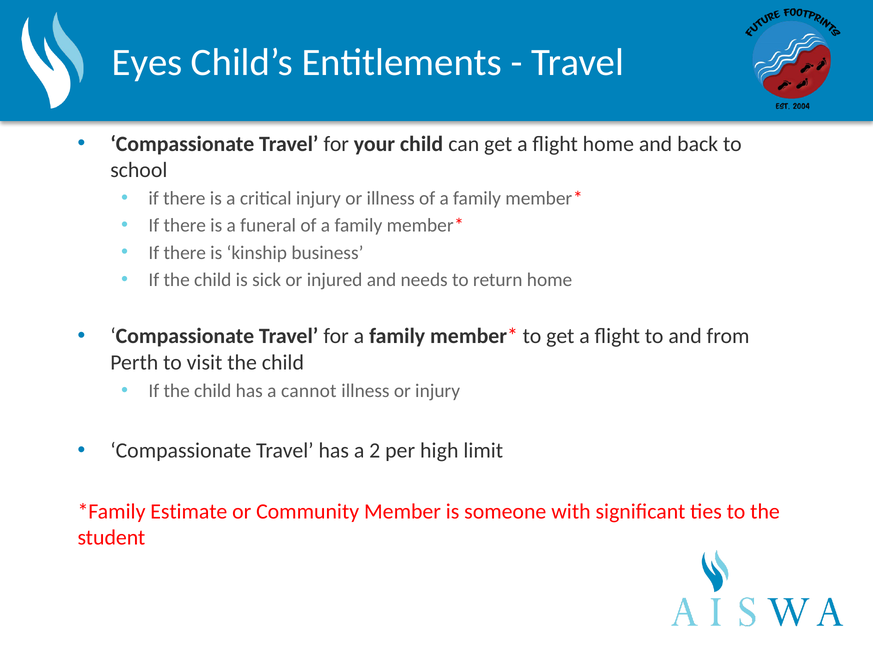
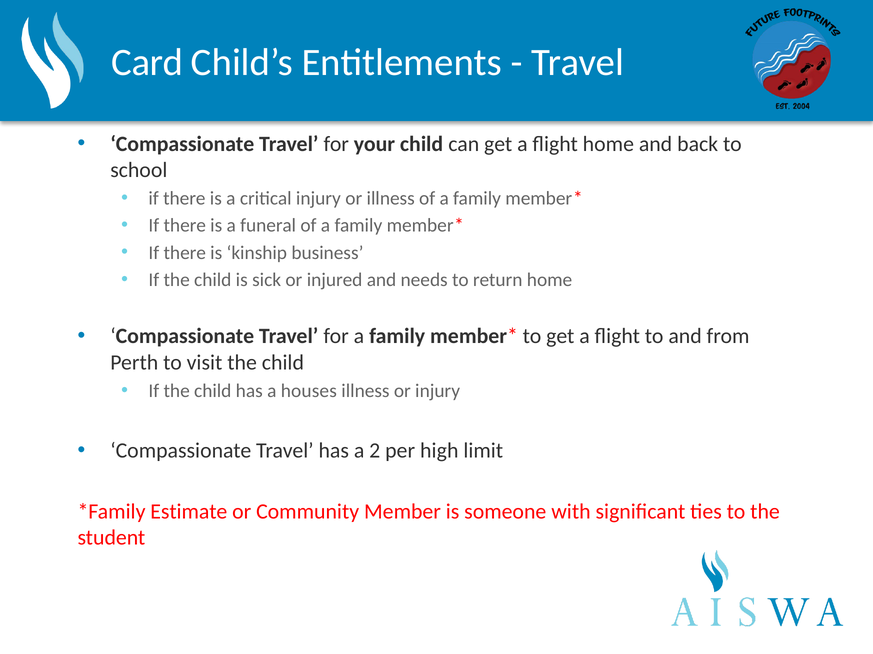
Eyes: Eyes -> Card
cannot: cannot -> houses
